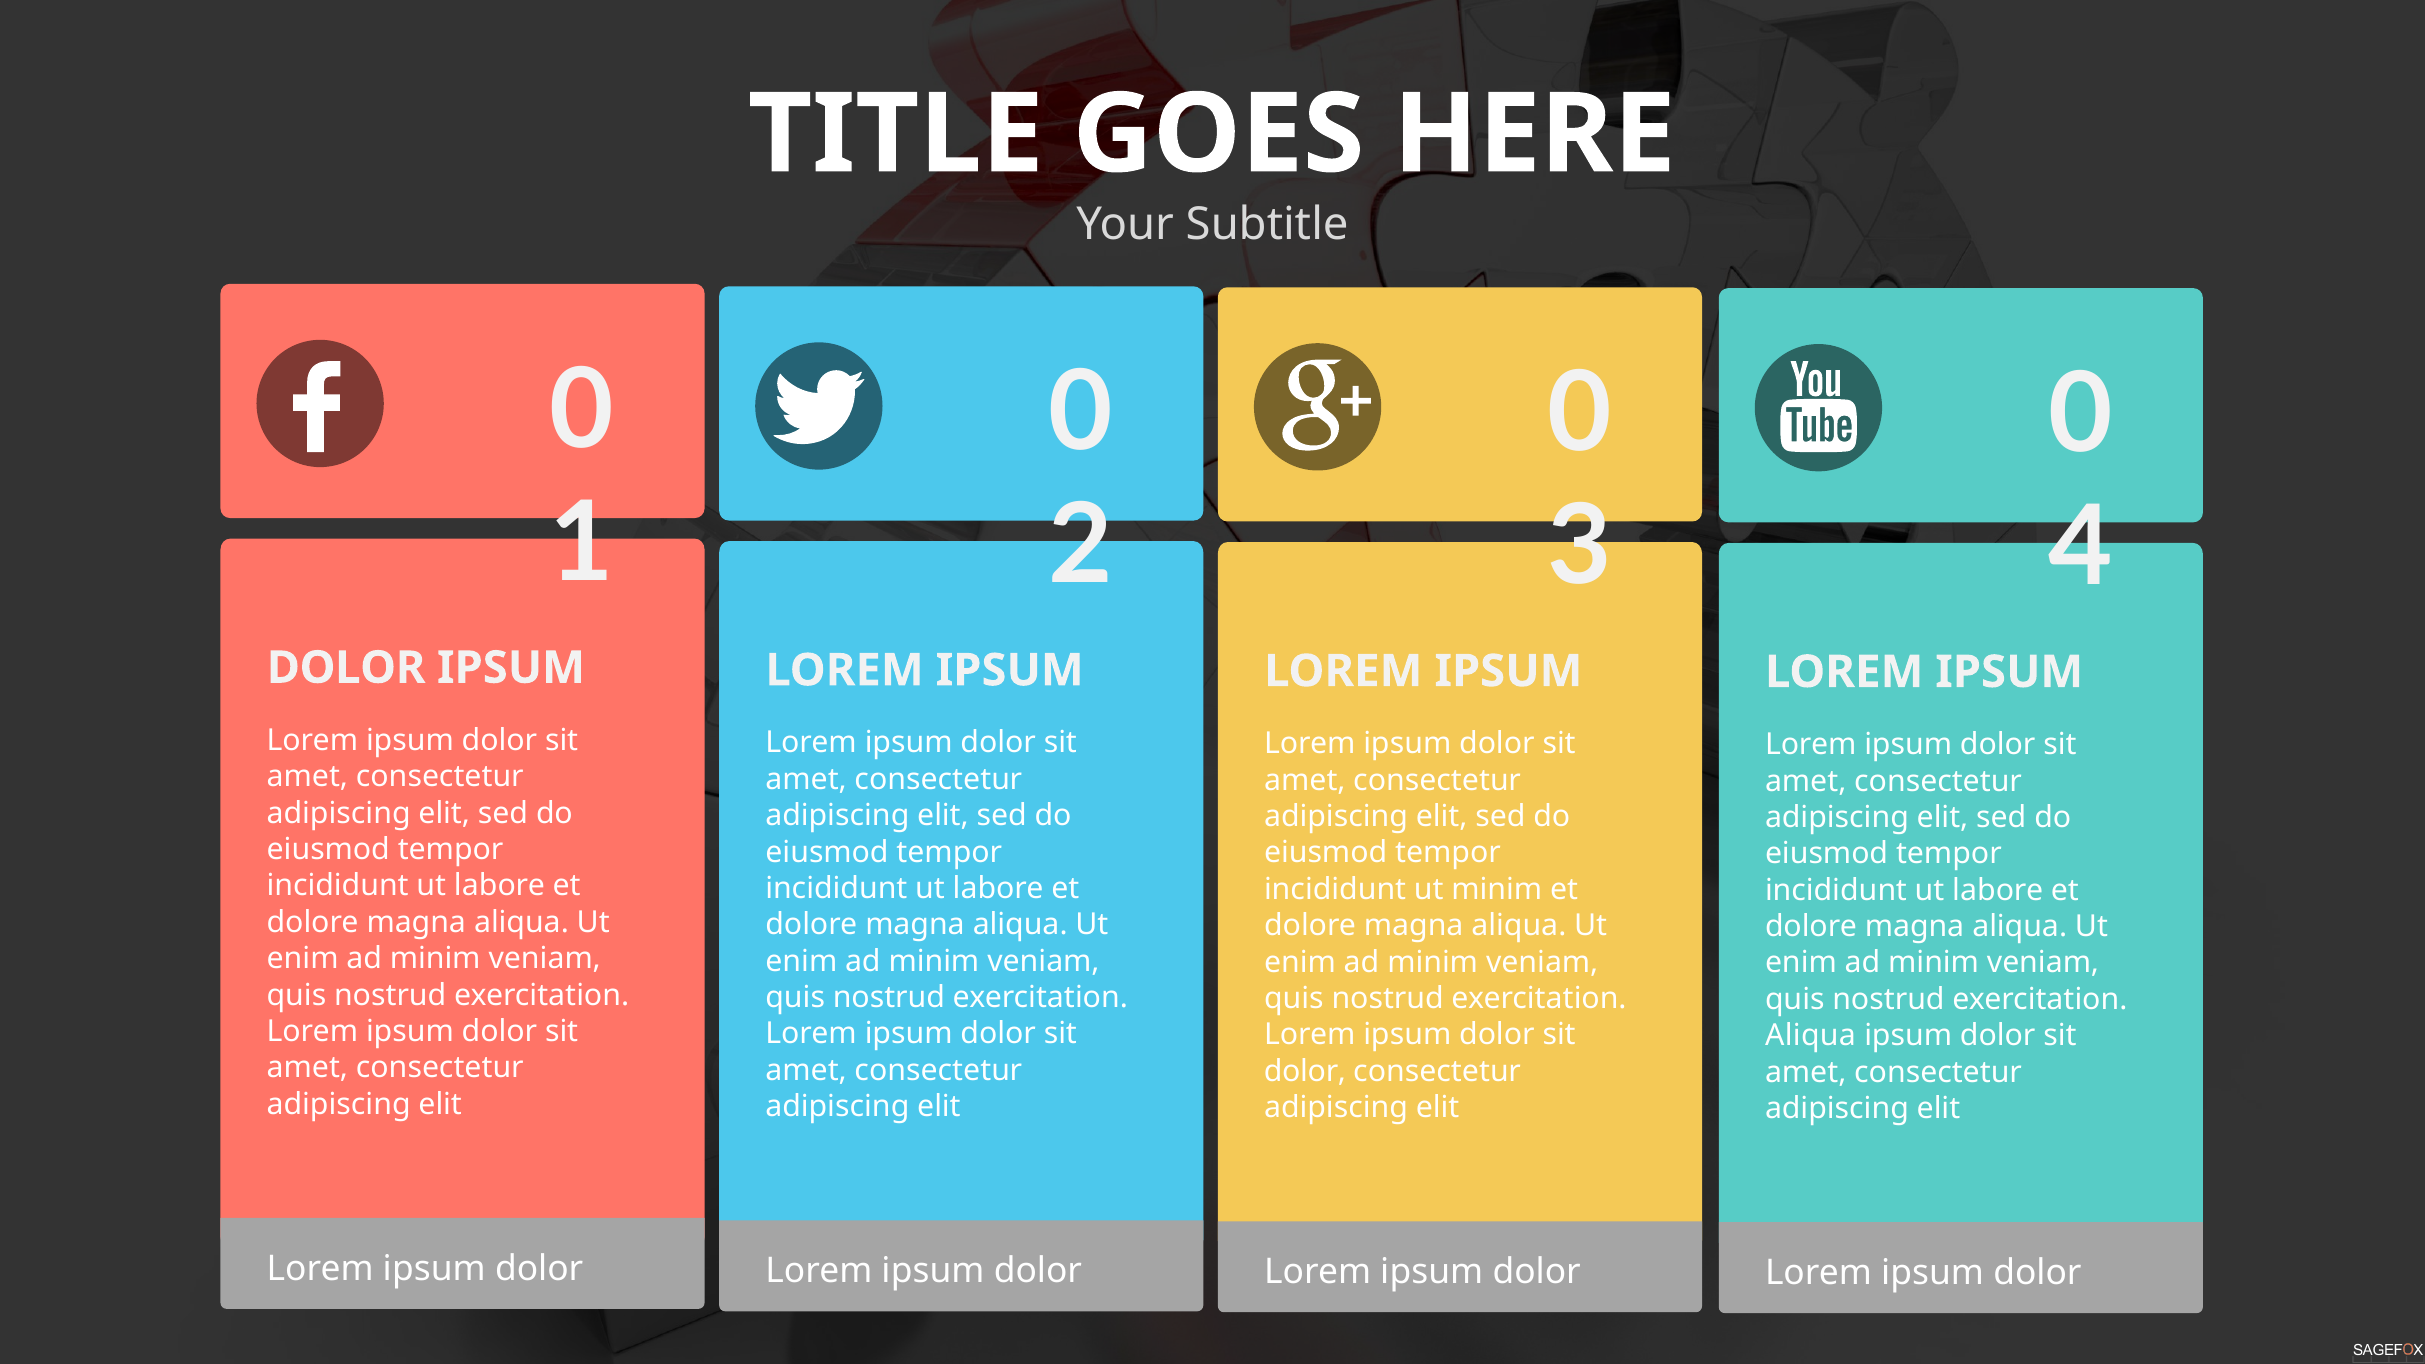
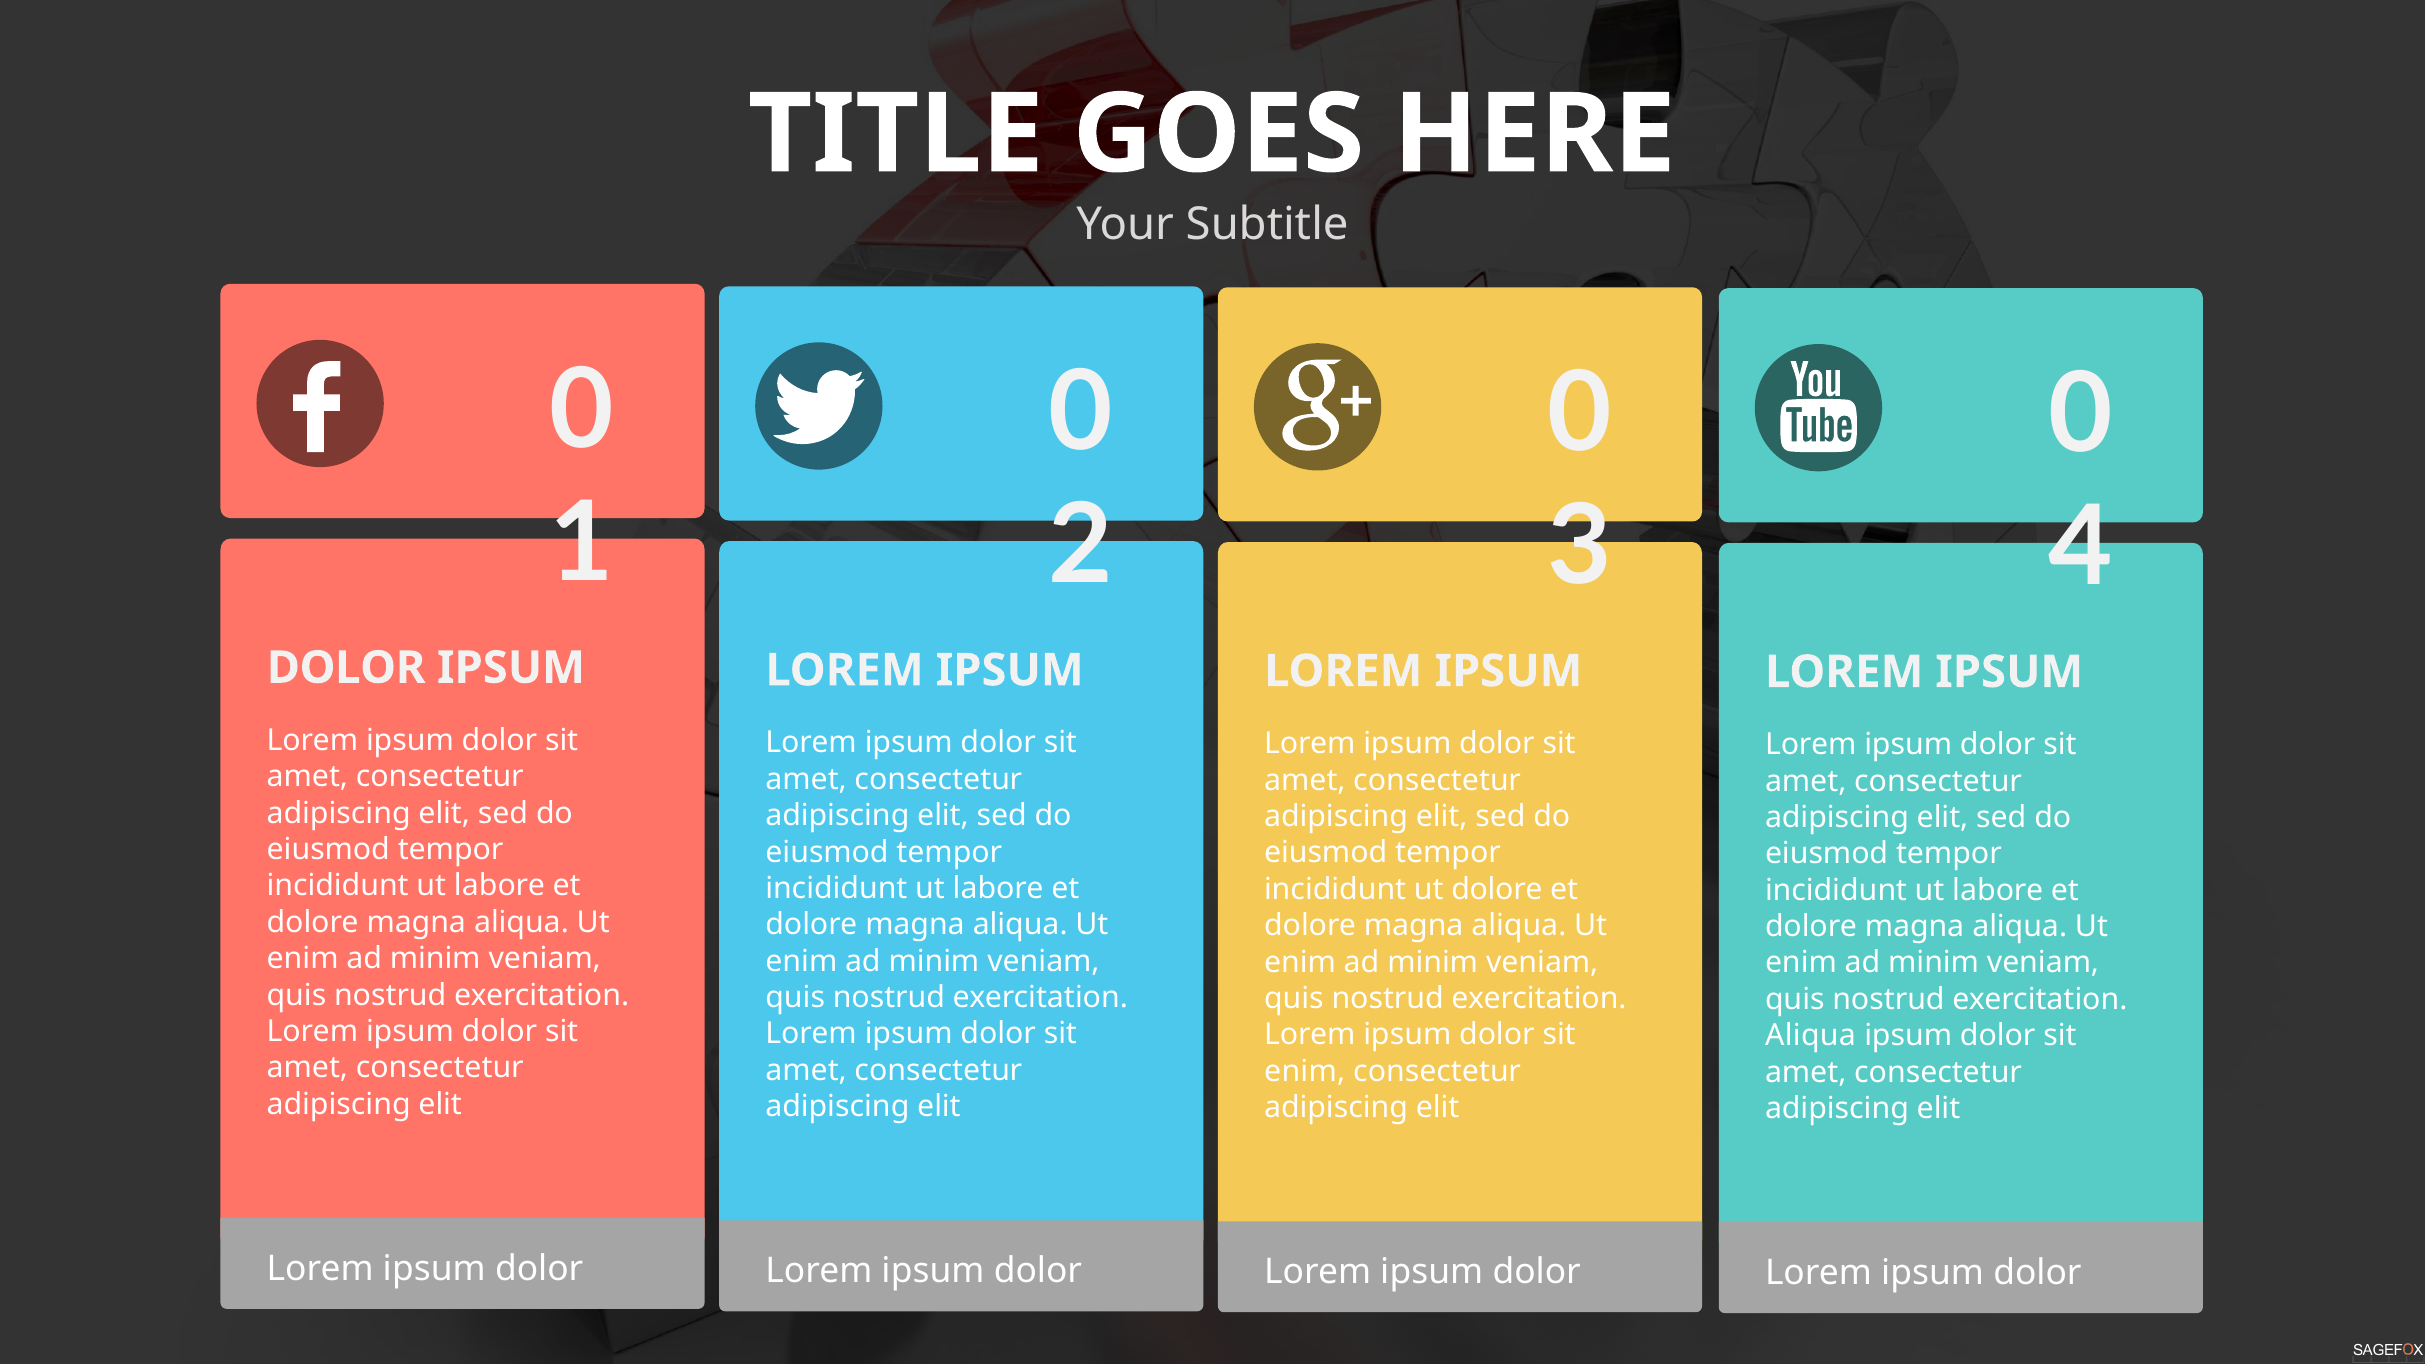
ut minim: minim -> dolore
dolor at (1305, 1071): dolor -> enim
